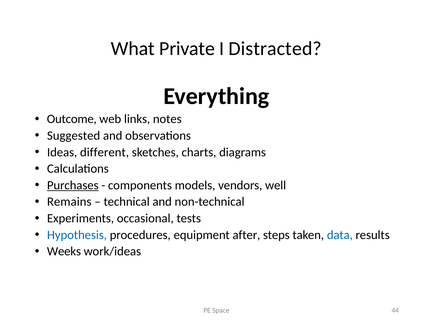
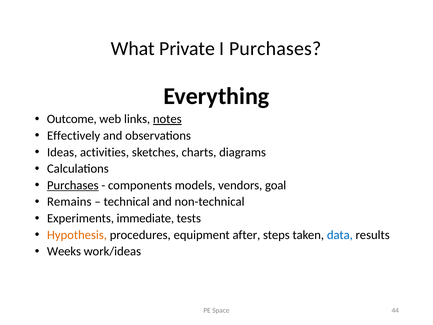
I Distracted: Distracted -> Purchases
notes underline: none -> present
Suggested: Suggested -> Effectively
different: different -> activities
well: well -> goal
occasional: occasional -> immediate
Hypothesis colour: blue -> orange
